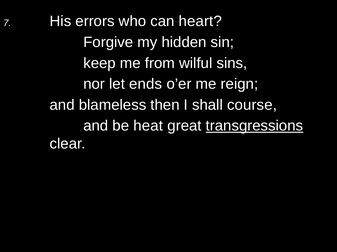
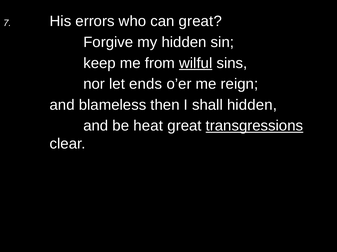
can heart: heart -> great
wilful underline: none -> present
shall course: course -> hidden
